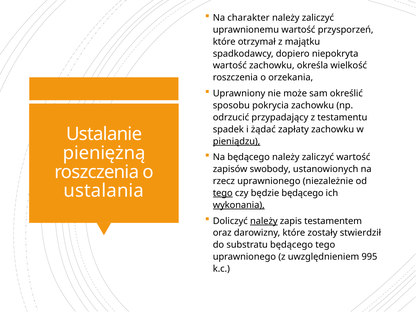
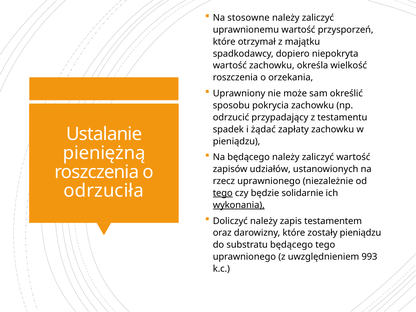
charakter: charakter -> stosowne
pieniądzu at (237, 141) underline: present -> none
swobody: swobody -> udziałów
ustalania: ustalania -> odrzuciła
będzie będącego: będącego -> solidarnie
należy at (264, 221) underline: present -> none
zostały stwierdził: stwierdził -> pieniądzu
995: 995 -> 993
